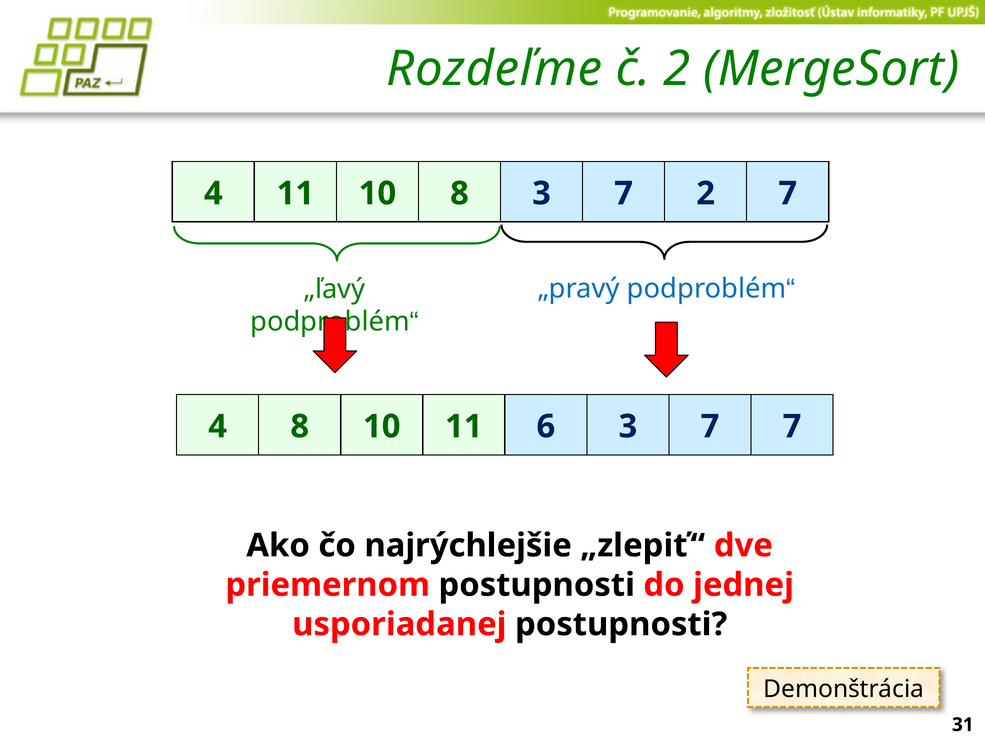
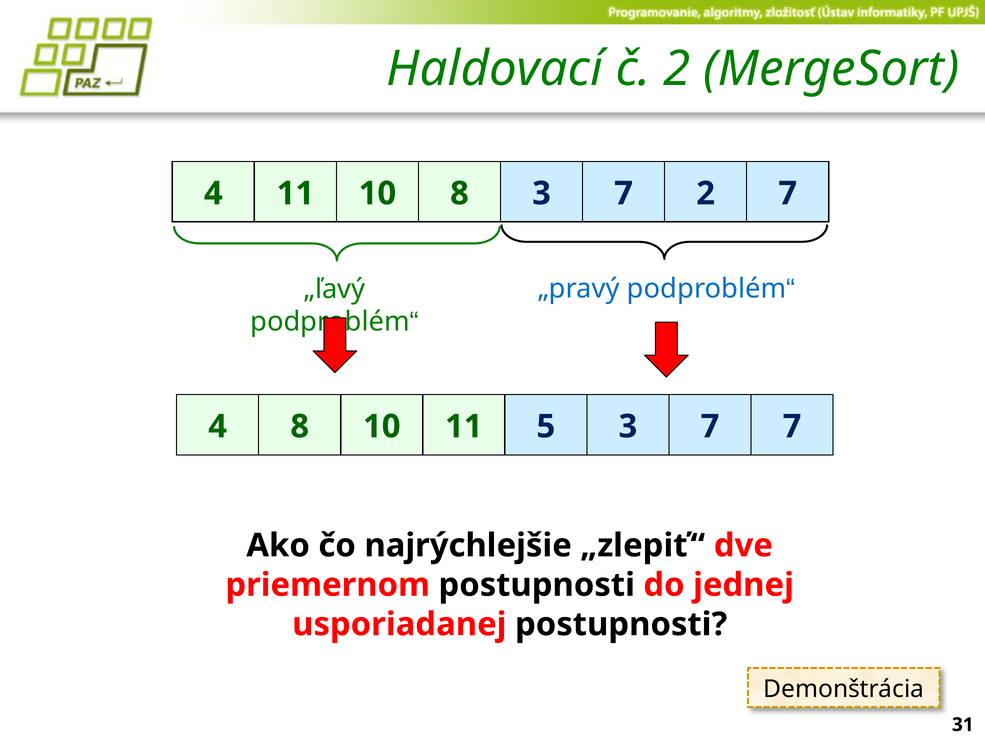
Rozdeľme: Rozdeľme -> Haldovací
6: 6 -> 5
